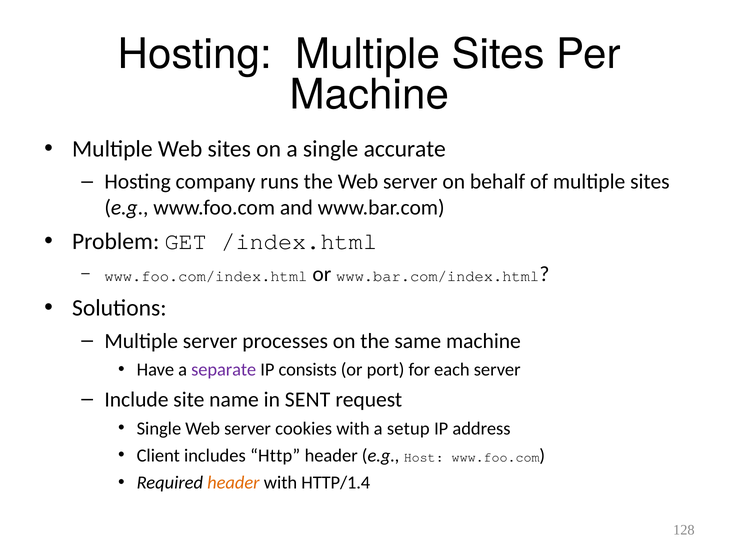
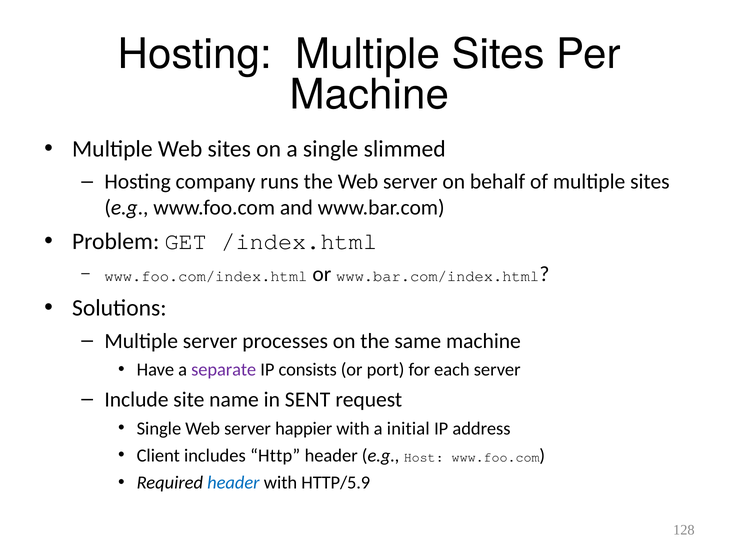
accurate: accurate -> slimmed
cookies: cookies -> happier
setup: setup -> initial
header at (233, 482) colour: orange -> blue
HTTP/1.4: HTTP/1.4 -> HTTP/5.9
